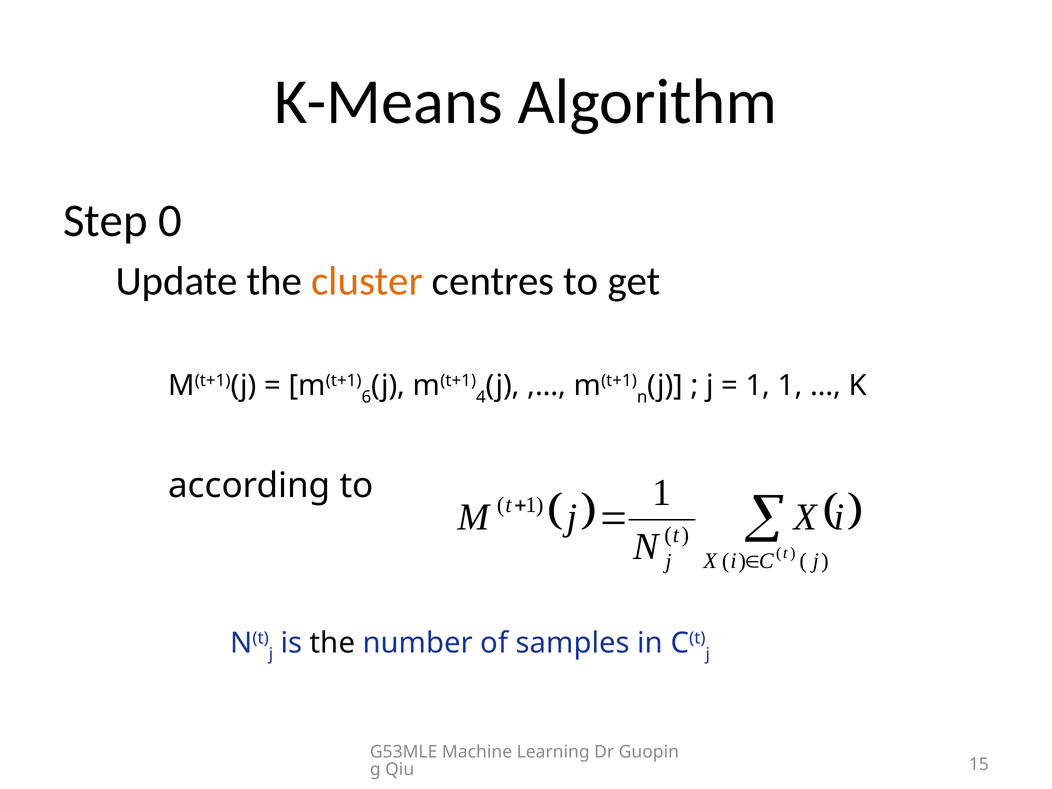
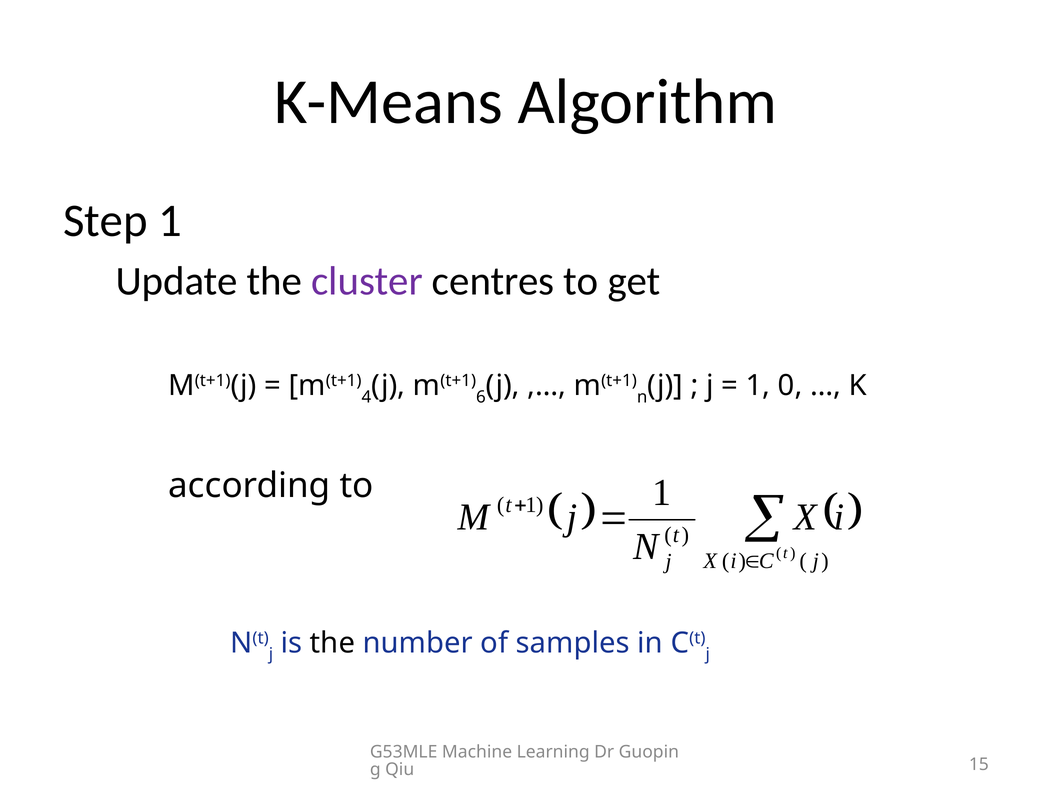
Step 0: 0 -> 1
cluster colour: orange -> purple
6: 6 -> 4
4: 4 -> 6
1 1: 1 -> 0
